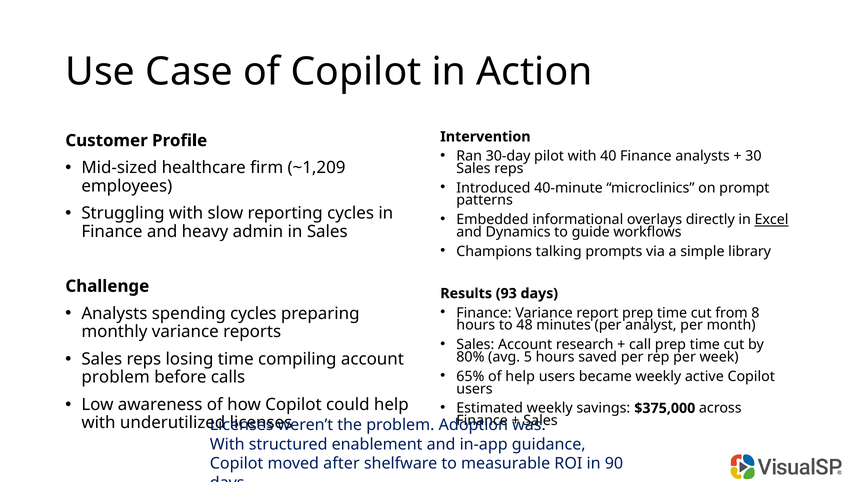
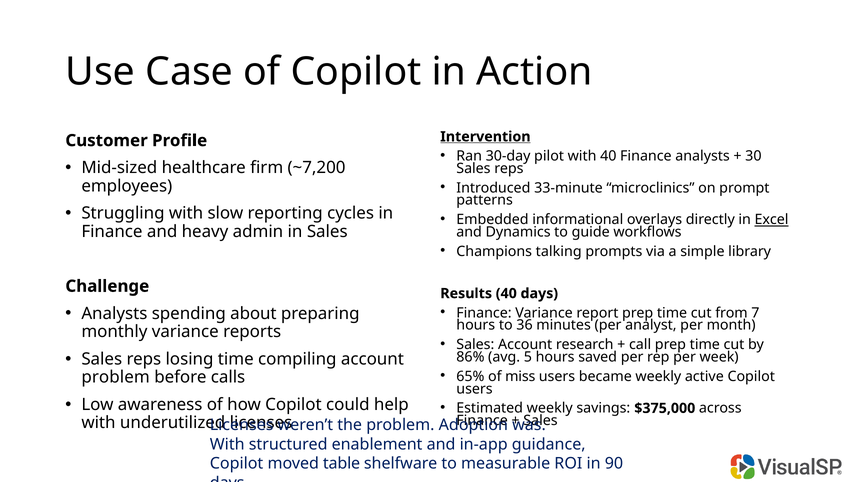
Intervention underline: none -> present
~1,209: ~1,209 -> ~7,200
40-minute: 40-minute -> 33-minute
Results 93: 93 -> 40
spending cycles: cycles -> about
8: 8 -> 7
48: 48 -> 36
80%: 80% -> 86%
of help: help -> miss
after: after -> table
